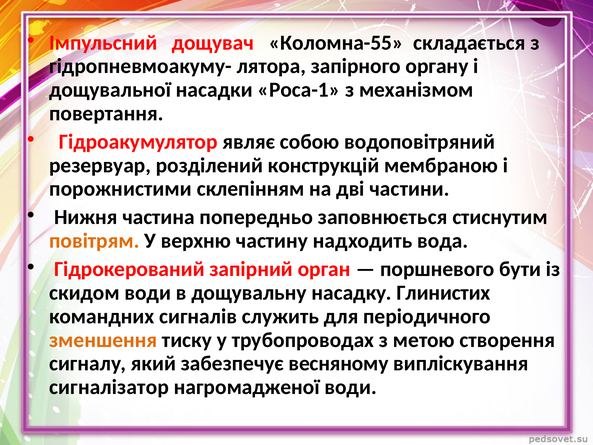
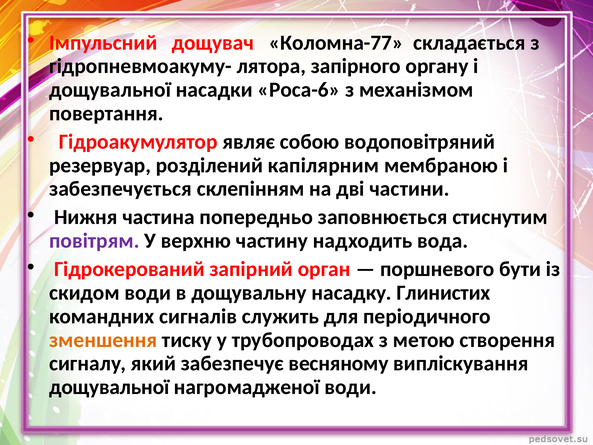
Коломна-55: Коломна-55 -> Коломна-77
Роса-1: Роса-1 -> Роса-6
конструкцій: конструкцій -> капілярним
порожнистими: порожнистими -> забезпечується
повітрям colour: orange -> purple
сигналізатор at (109, 387): сигналізатор -> дощувальної
